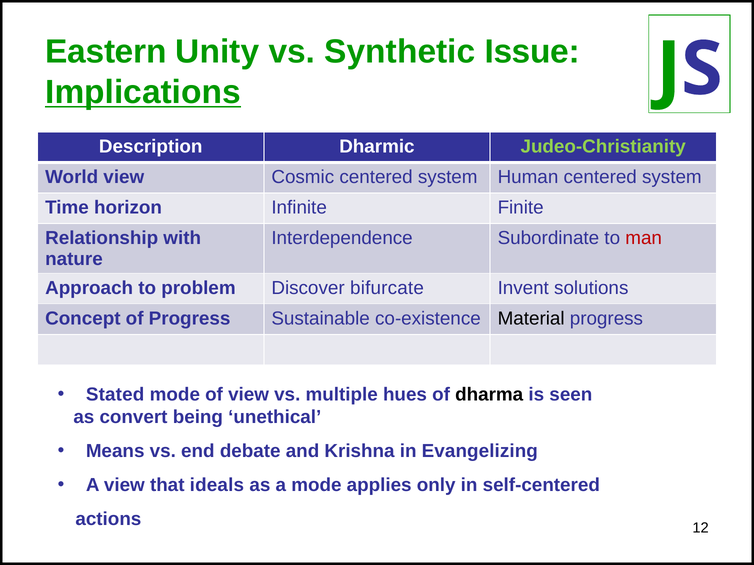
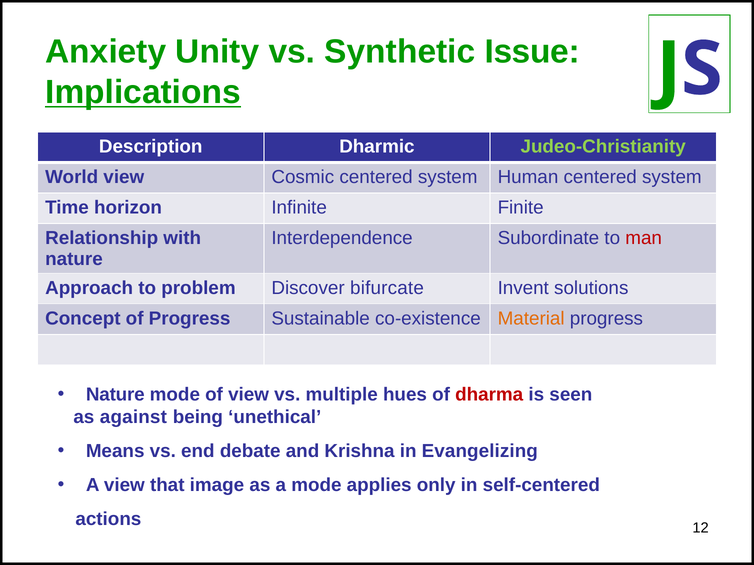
Eastern: Eastern -> Anxiety
Material colour: black -> orange
Stated at (115, 395): Stated -> Nature
dharma colour: black -> red
convert: convert -> against
ideals: ideals -> image
